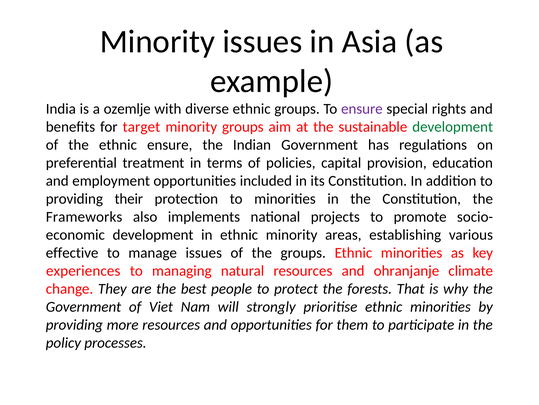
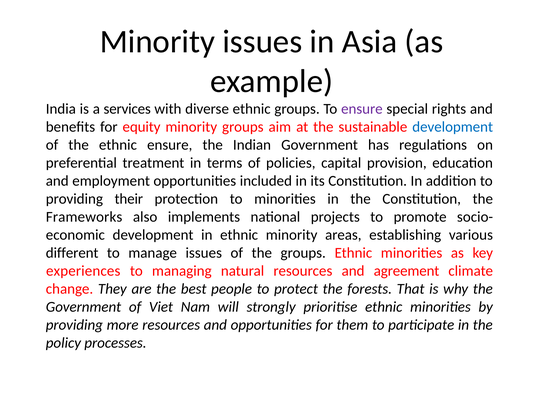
ozemlje: ozemlje -> services
target: target -> equity
development at (453, 127) colour: green -> blue
effective: effective -> different
ohranjanje: ohranjanje -> agreement
